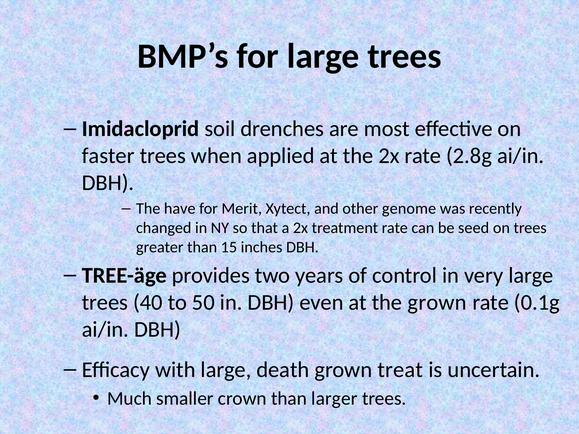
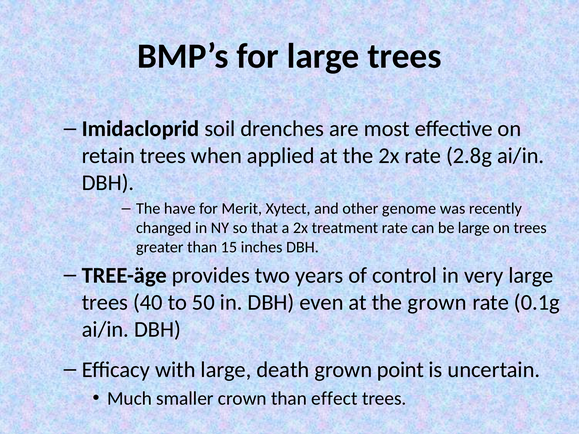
faster: faster -> retain
be seed: seed -> large
treat: treat -> point
larger: larger -> effect
